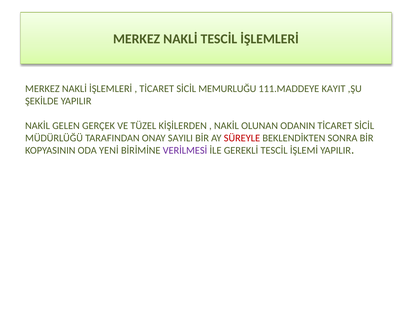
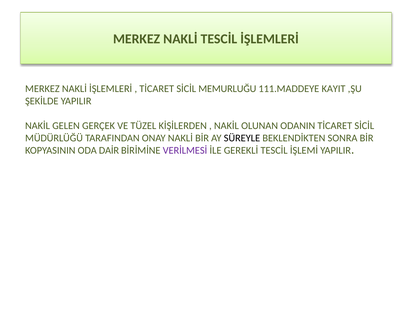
ONAY SAYILI: SAYILI -> NAKLİ
SÜREYLE colour: red -> black
YENİ: YENİ -> DAİR
